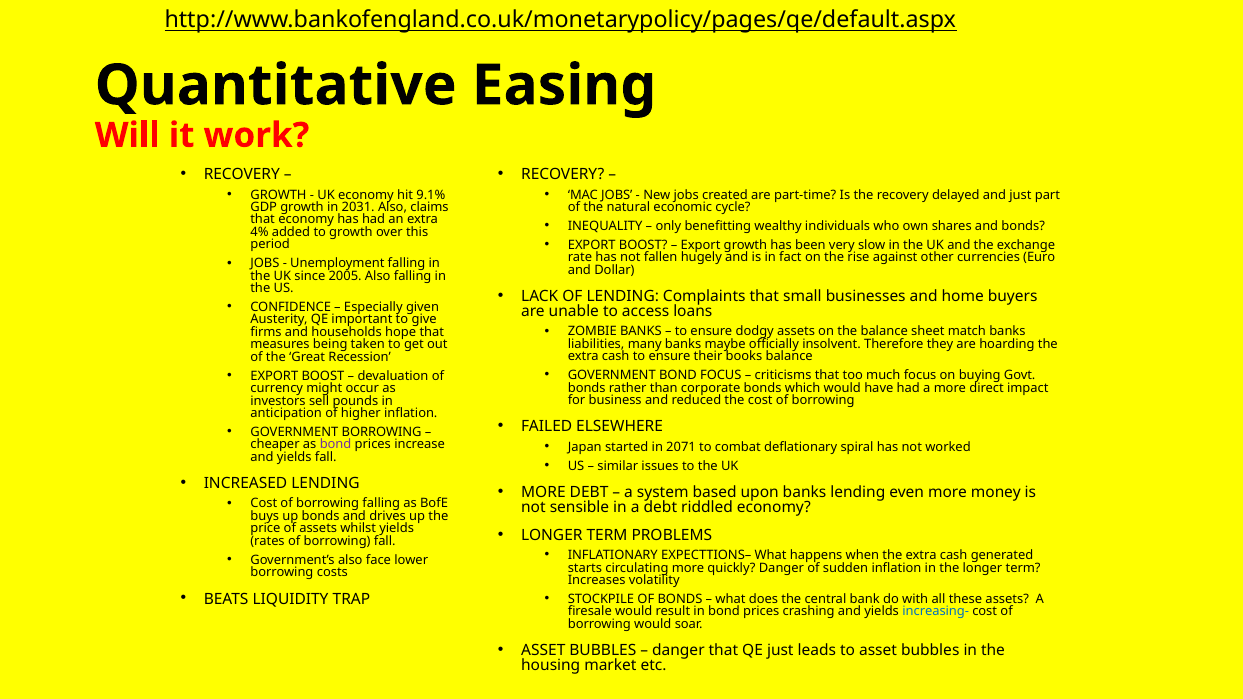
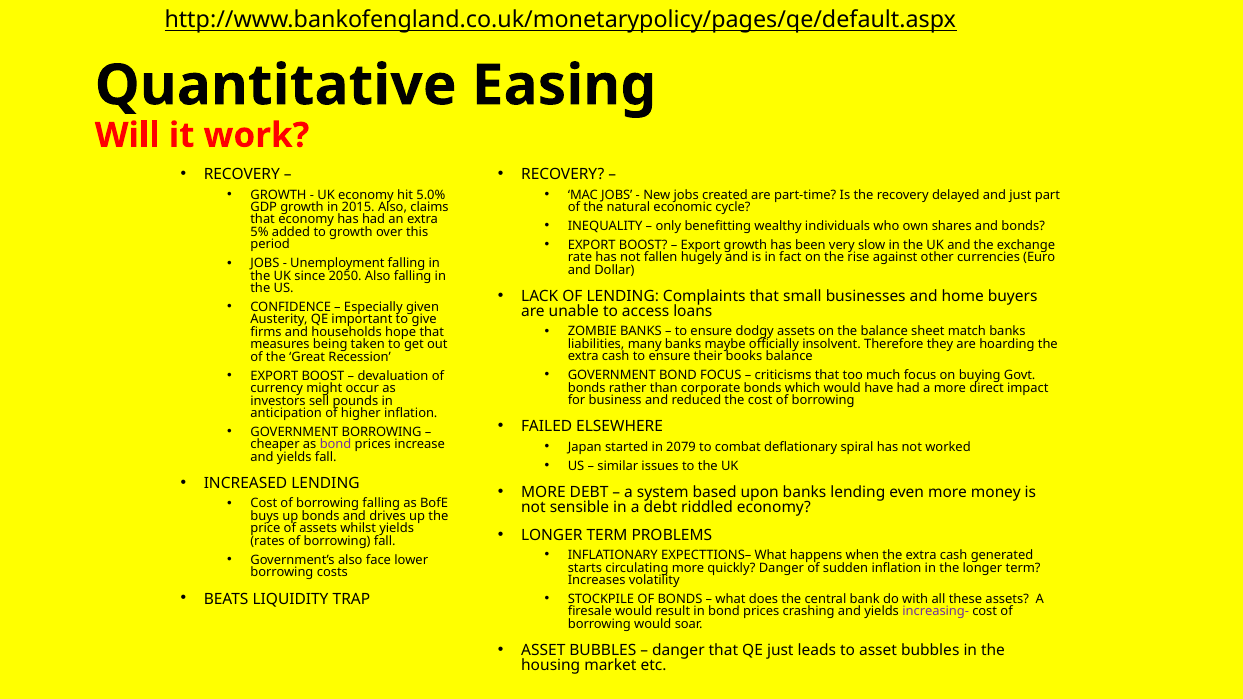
9.1%: 9.1% -> 5.0%
2031: 2031 -> 2015
4%: 4% -> 5%
2005: 2005 -> 2050
2071: 2071 -> 2079
increasing- colour: blue -> purple
